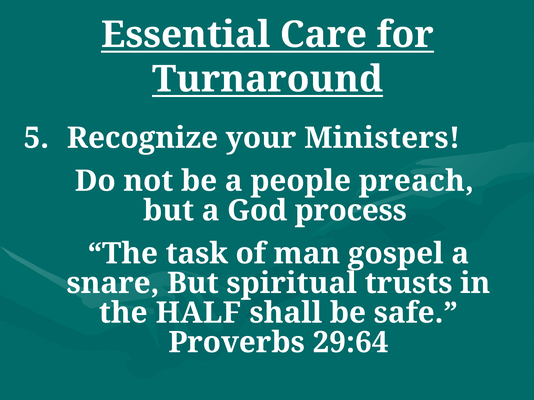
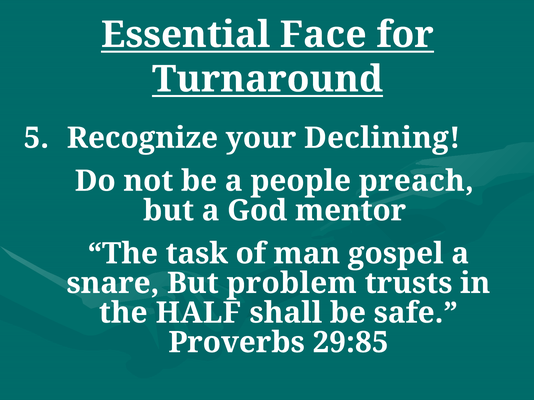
Care: Care -> Face
Ministers: Ministers -> Declining
process: process -> mentor
spiritual: spiritual -> problem
29:64: 29:64 -> 29:85
